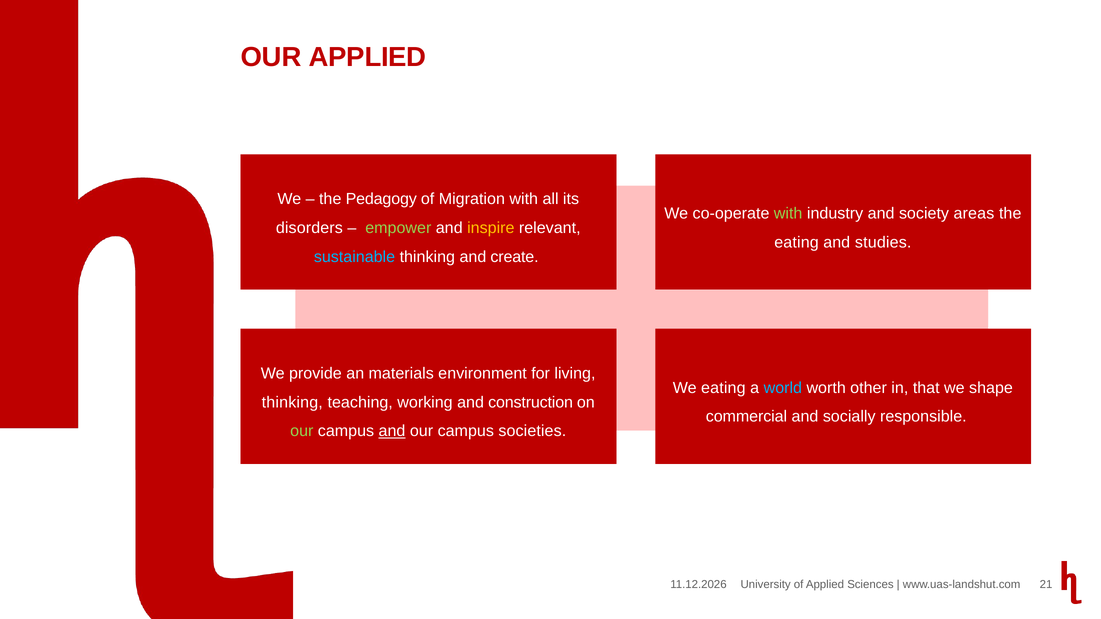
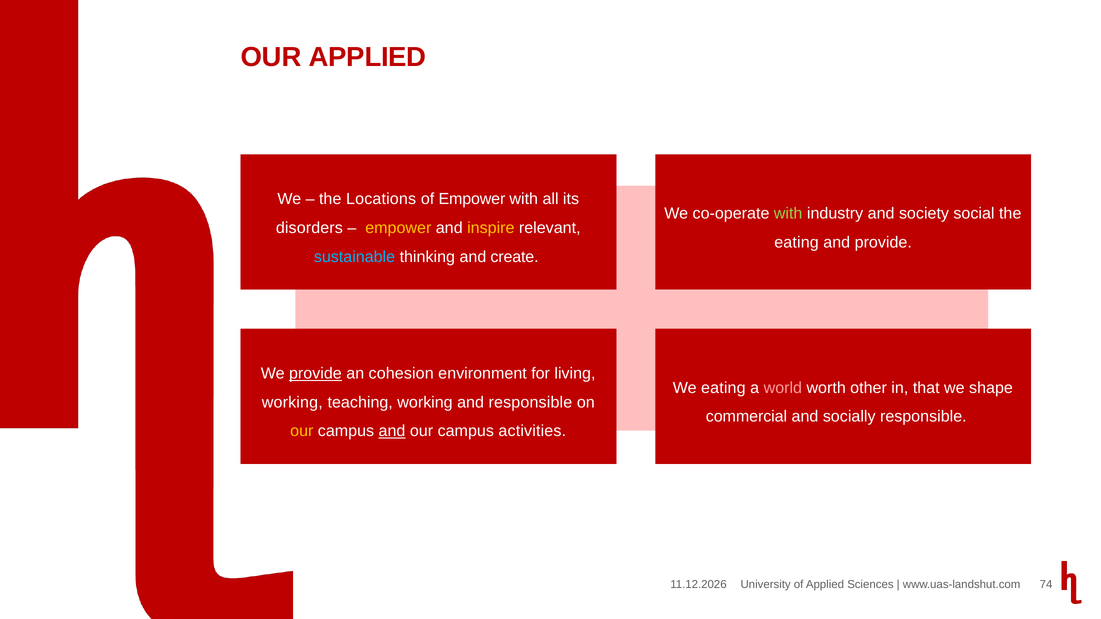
Pedagogy: Pedagogy -> Locations
of Migration: Migration -> Empower
areas: areas -> social
empower at (398, 228) colour: light green -> yellow
and studies: studies -> provide
provide at (315, 374) underline: none -> present
materials: materials -> cohesion
world colour: light blue -> pink
thinking at (292, 402): thinking -> working
and construction: construction -> responsible
our at (302, 431) colour: light green -> yellow
societies: societies -> activities
21: 21 -> 74
